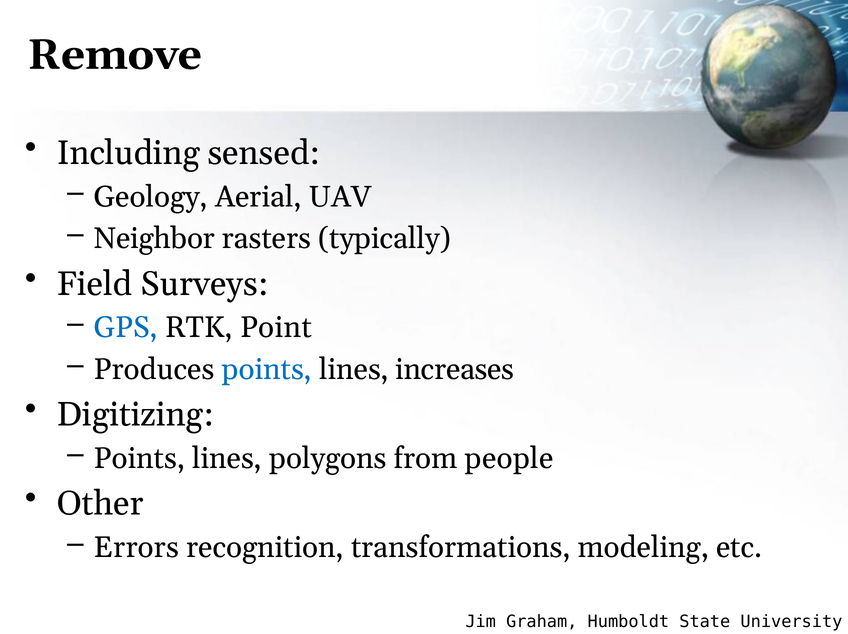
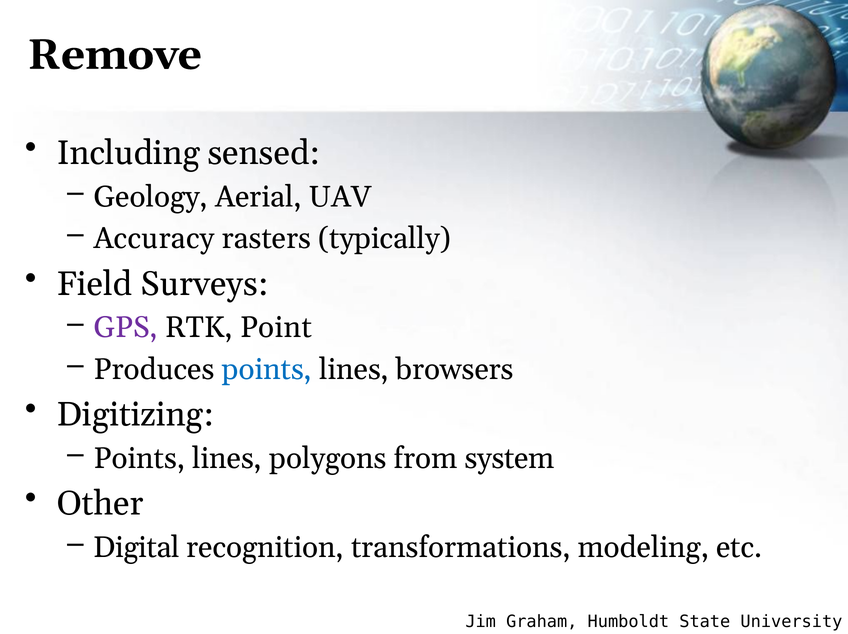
Neighbor: Neighbor -> Accuracy
GPS colour: blue -> purple
increases: increases -> browsers
people: people -> system
Errors: Errors -> Digital
